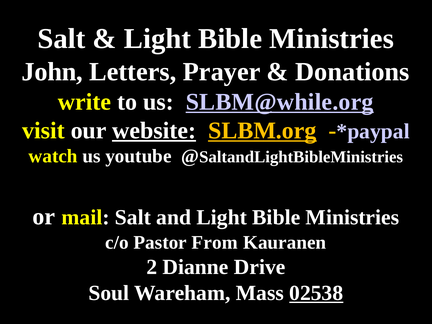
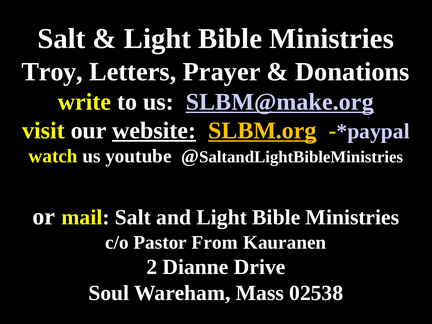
John: John -> Troy
SLBM@while.org: SLBM@while.org -> SLBM@make.org
02538 underline: present -> none
